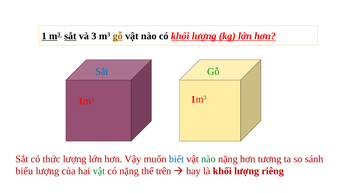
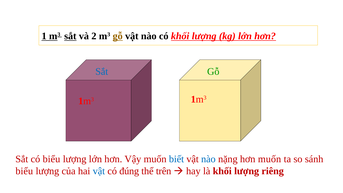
3: 3 -> 2
có thức: thức -> biểu
nào at (208, 159) colour: green -> blue
hơn tương: tương -> muốn
vật at (99, 171) colour: green -> blue
có nặng: nặng -> đúng
